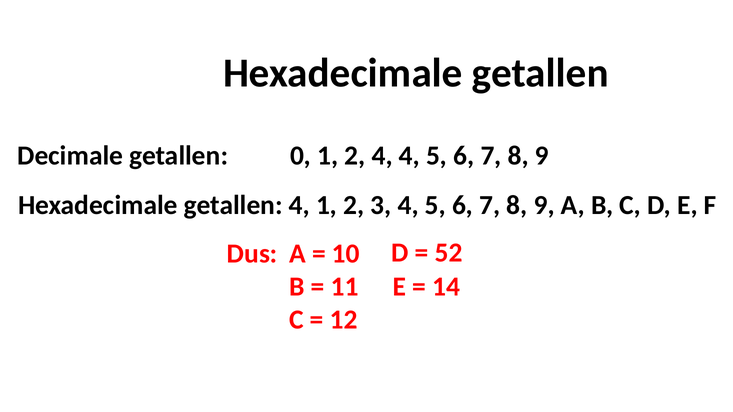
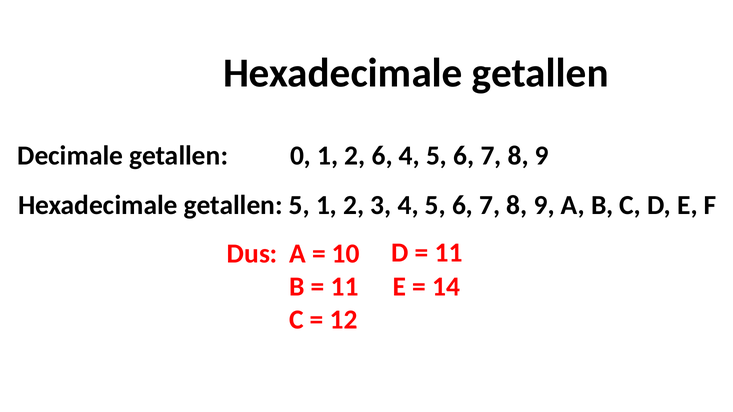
2 4: 4 -> 6
getallen 4: 4 -> 5
52 at (449, 253): 52 -> 11
